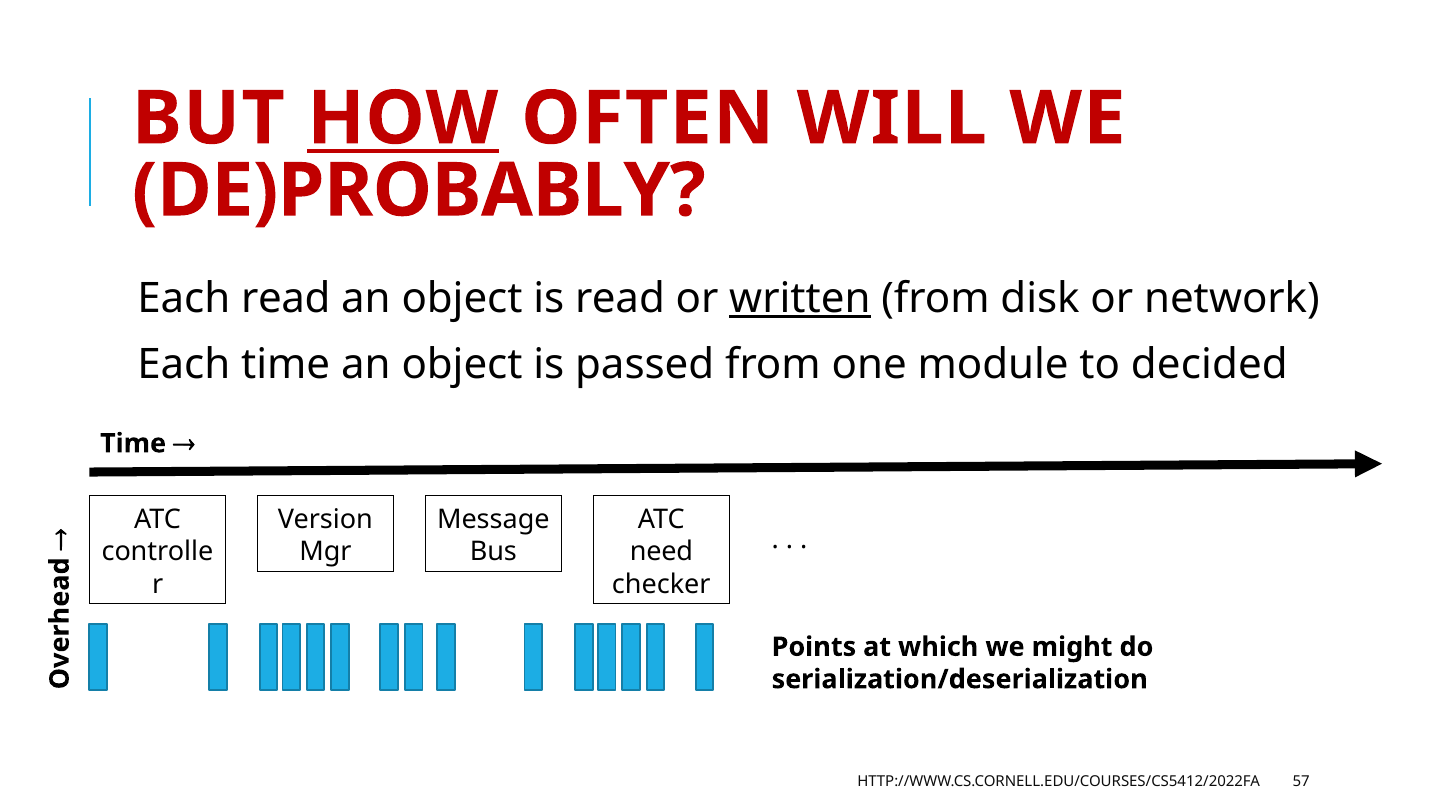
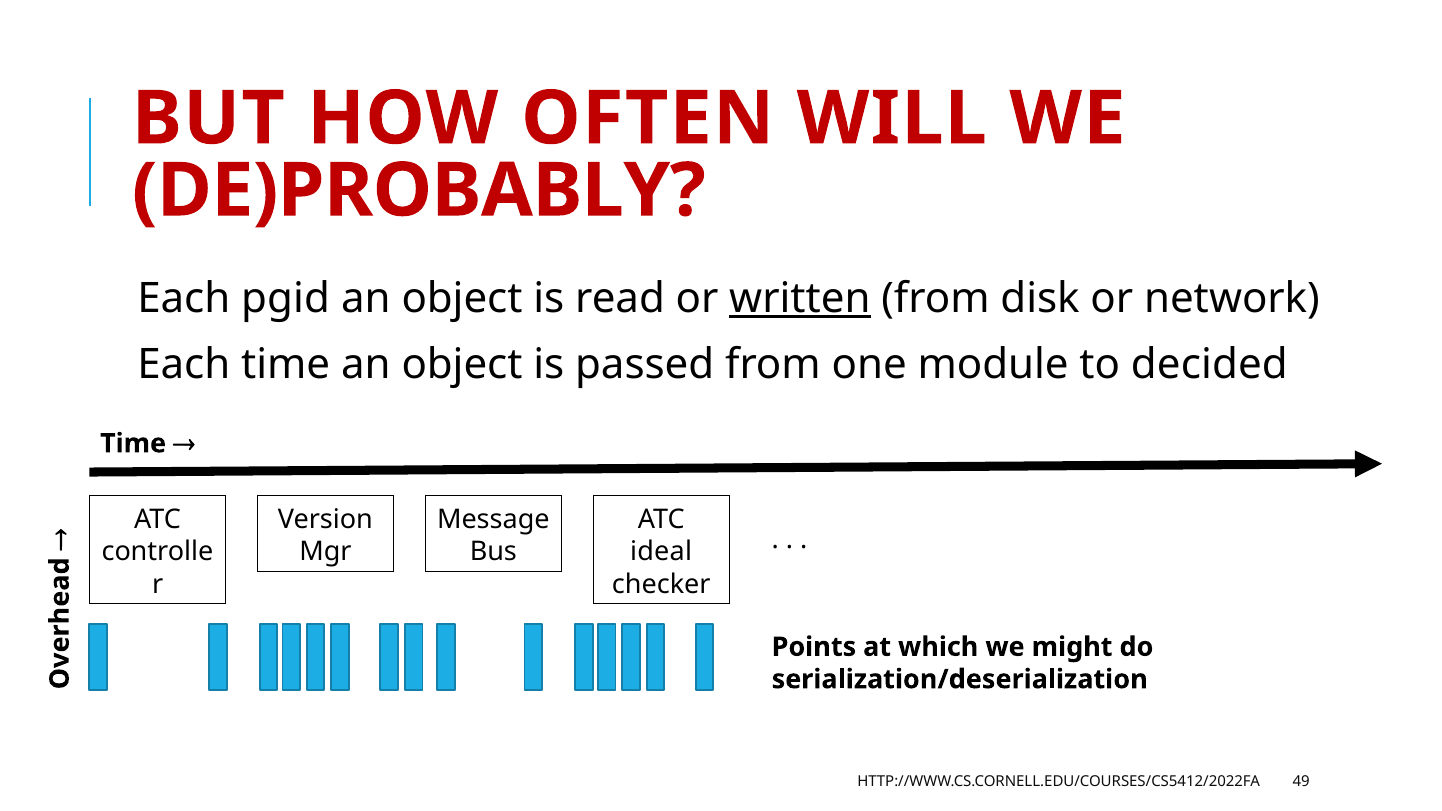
HOW underline: present -> none
Each read: read -> pgid
need: need -> ideal
57: 57 -> 49
